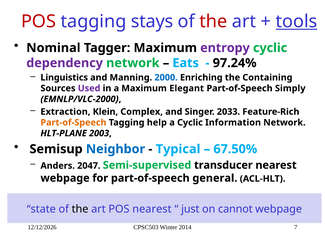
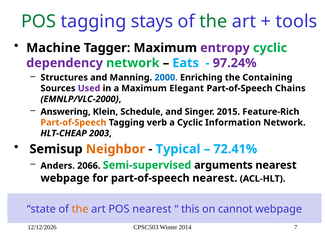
POS at (39, 22) colour: red -> green
the at (213, 22) colour: red -> green
tools underline: present -> none
Nominal: Nominal -> Machine
97.24% colour: black -> purple
Linguistics: Linguistics -> Structures
Simply: Simply -> Chains
Extraction: Extraction -> Answering
Complex: Complex -> Schedule
2033: 2033 -> 2015
help: help -> verb
HLT-PLANE: HLT-PLANE -> HLT-CHEAP
Neighbor colour: blue -> orange
67.50%: 67.50% -> 72.41%
2047: 2047 -> 2066
transducer: transducer -> arguments
part-of-speech general: general -> nearest
the at (80, 210) colour: black -> orange
just: just -> this
